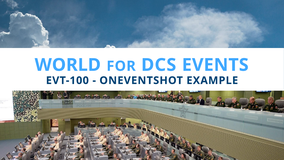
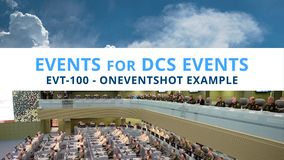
WORLD at (68, 65): WORLD -> EVENTS
